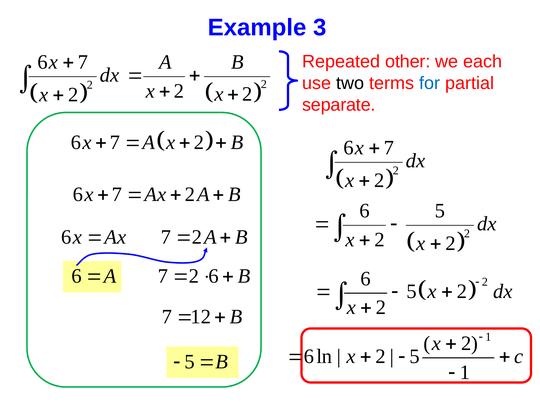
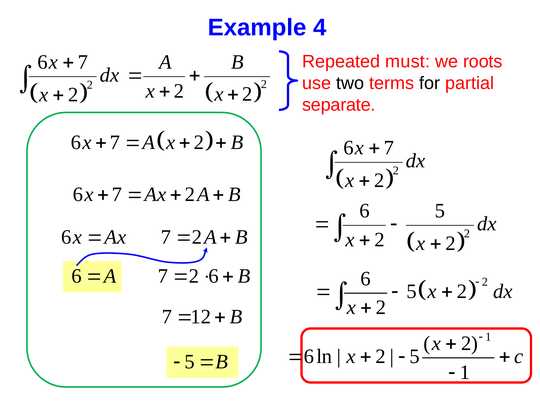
3: 3 -> 4
other: other -> must
each: each -> roots
for colour: blue -> black
